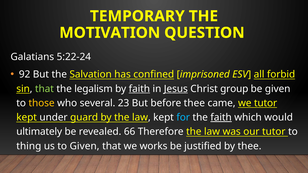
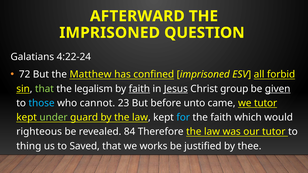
TEMPORARY: TEMPORARY -> AFTERWARD
MOTIVATION at (110, 33): MOTIVATION -> IMPRISONED
5:22-24: 5:22-24 -> 4:22-24
92: 92 -> 72
Salvation: Salvation -> Matthew
given at (278, 89) underline: none -> present
those colour: yellow -> light blue
several: several -> cannot
before thee: thee -> unto
under colour: white -> light green
faith at (221, 118) underline: present -> none
ultimately: ultimately -> righteous
66: 66 -> 84
to Given: Given -> Saved
